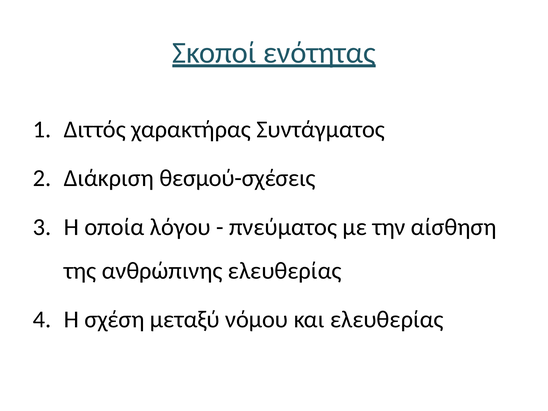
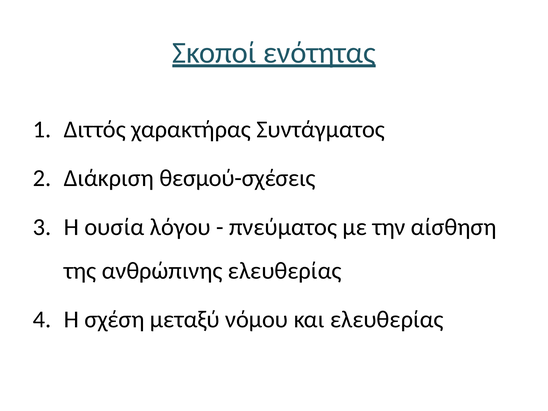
οποία: οποία -> ουσία
